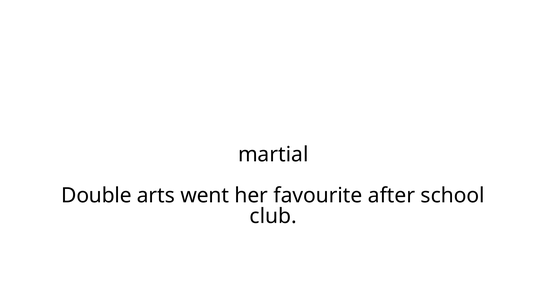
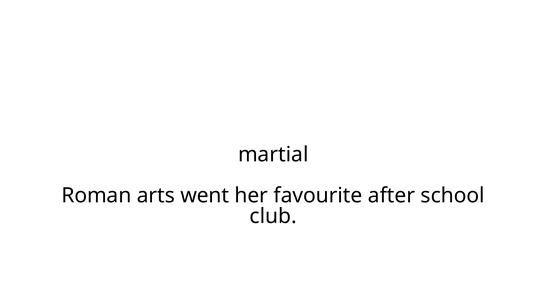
Double: Double -> Roman
